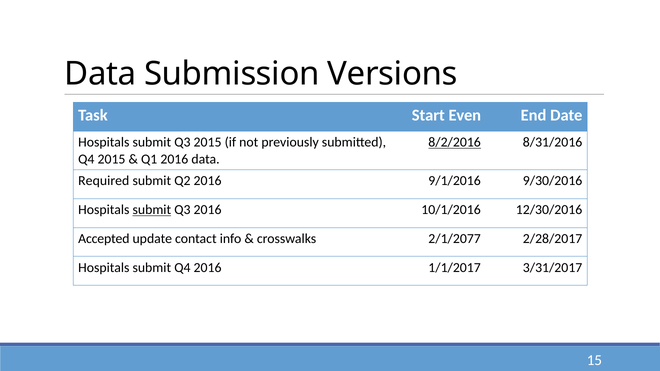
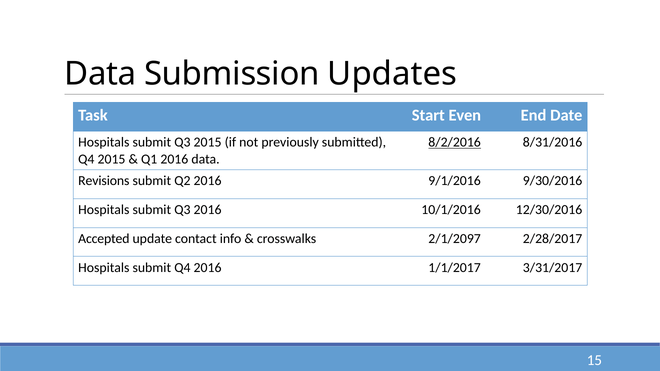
Versions: Versions -> Updates
Required: Required -> Revisions
submit at (152, 210) underline: present -> none
2/1/2077: 2/1/2077 -> 2/1/2097
